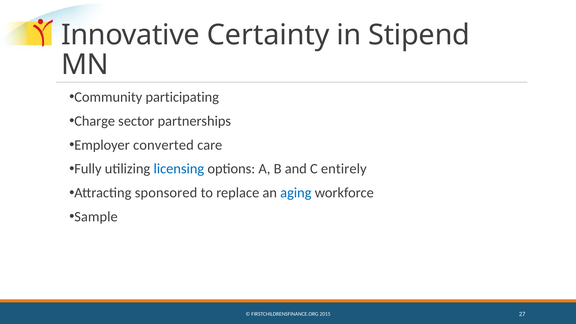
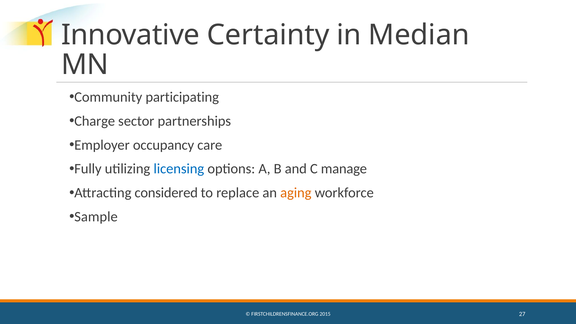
Stipend: Stipend -> Median
converted: converted -> occupancy
entirely: entirely -> manage
sponsored: sponsored -> considered
aging colour: blue -> orange
